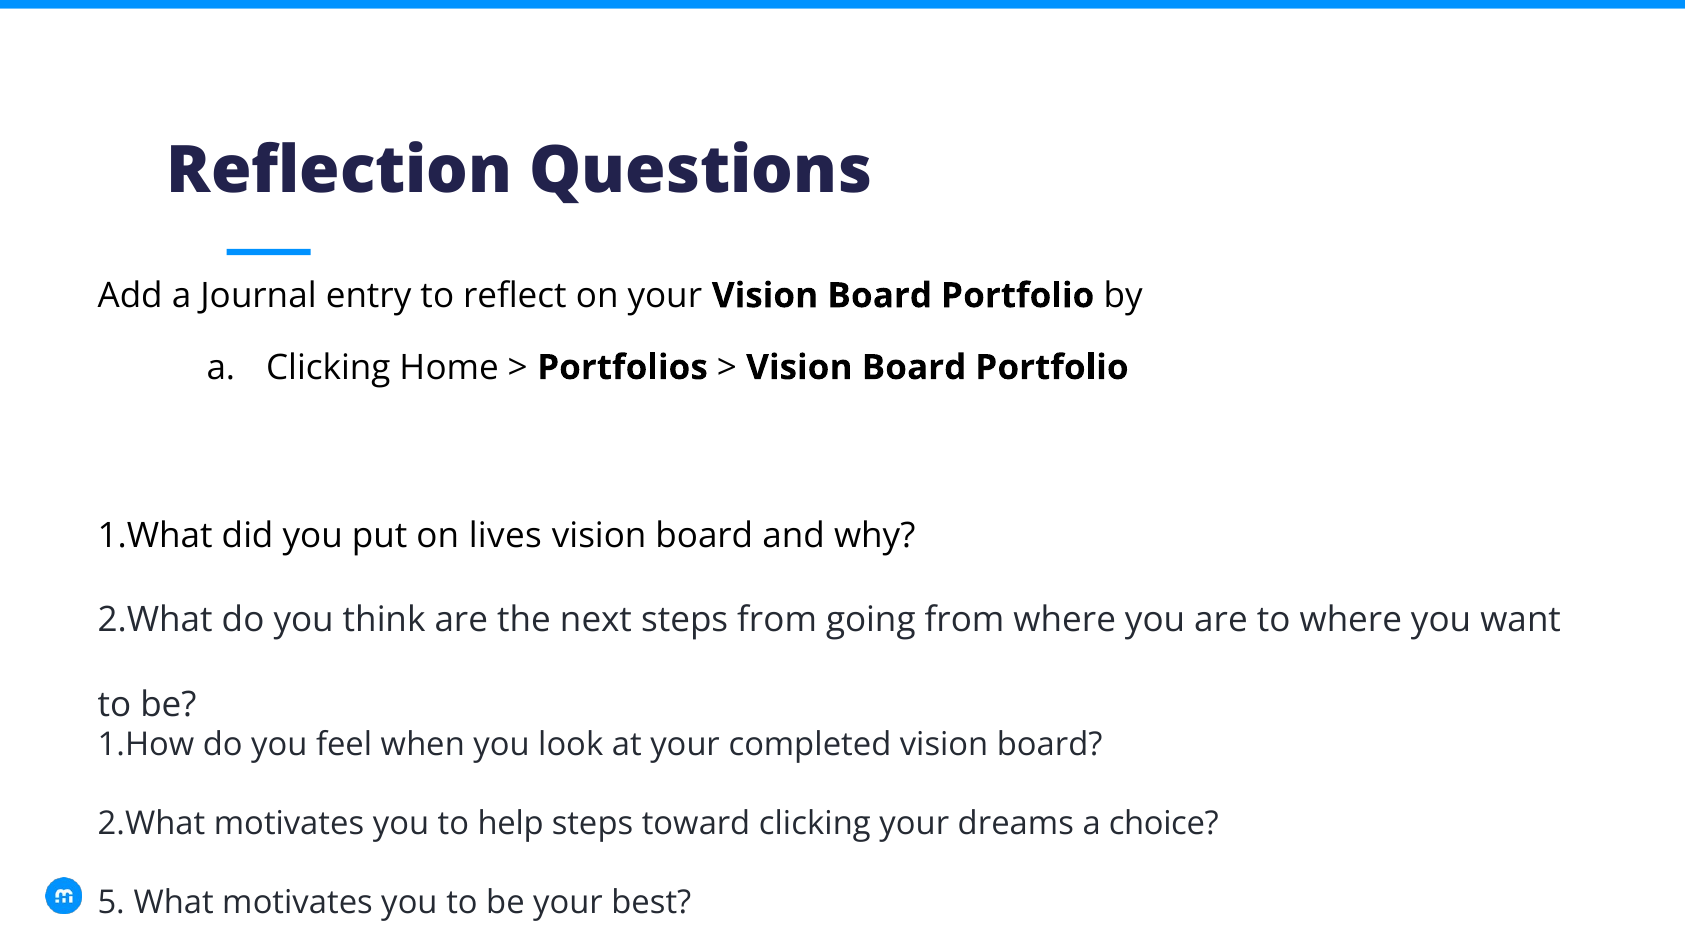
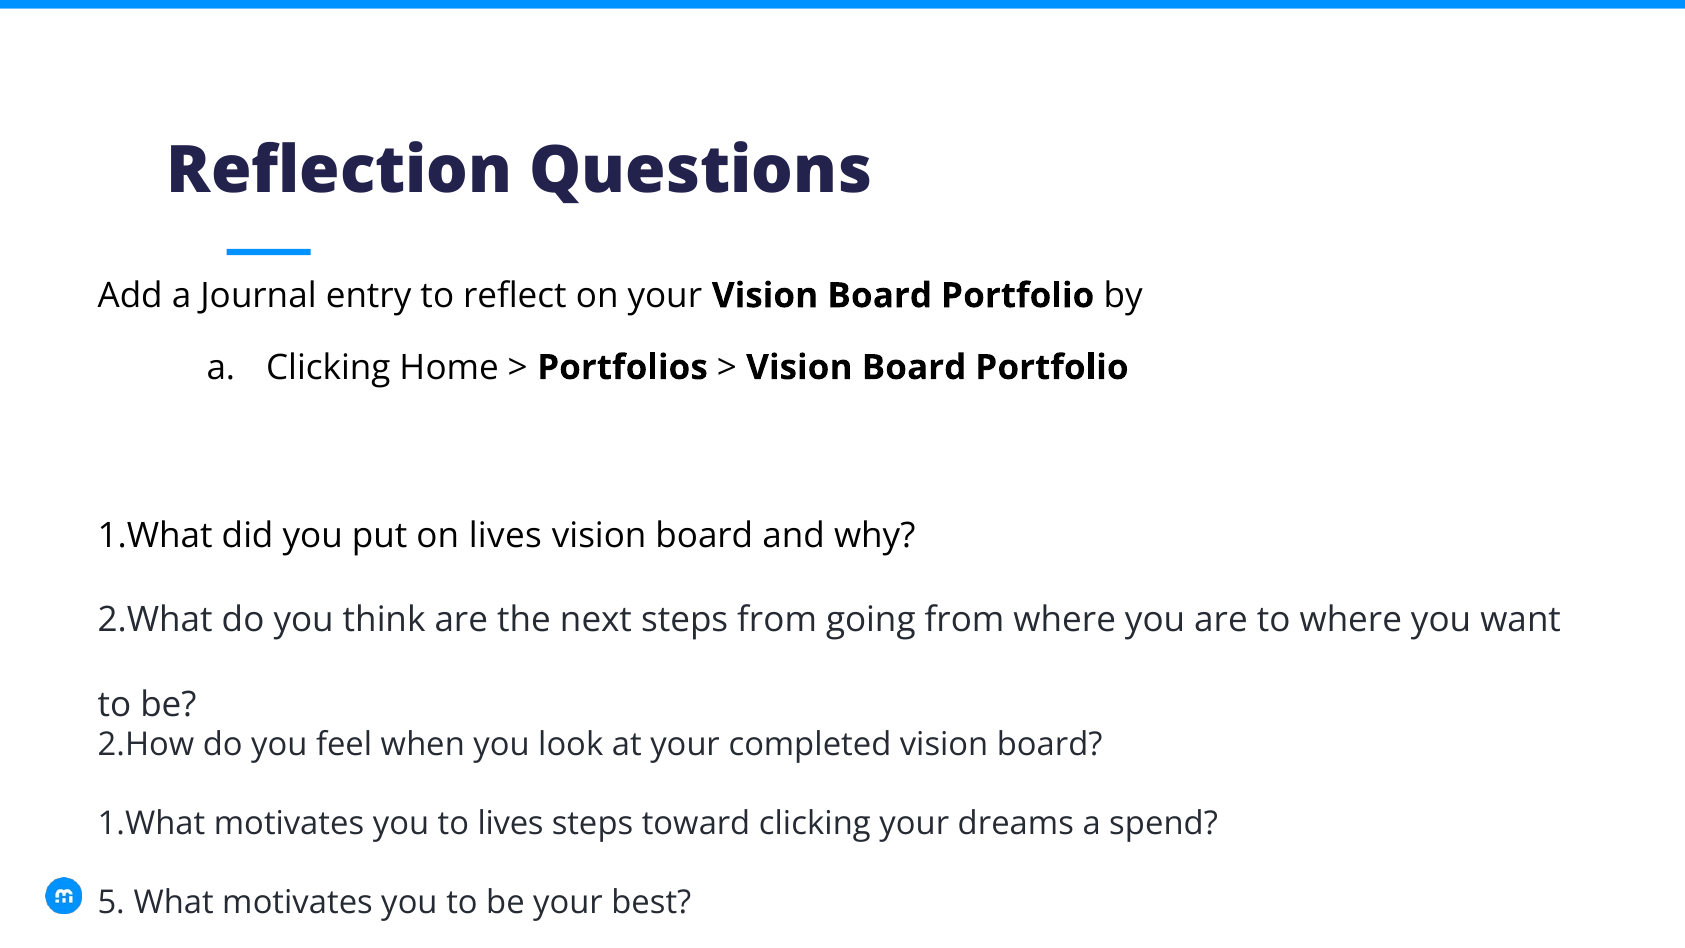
1.How: 1.How -> 2.How
2.What at (152, 824): 2.What -> 1.What
to help: help -> lives
choice: choice -> spend
